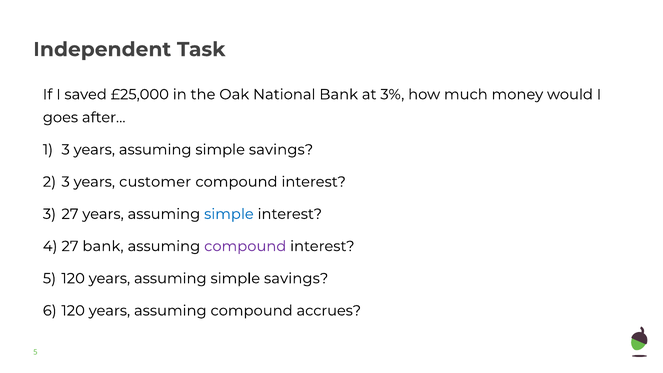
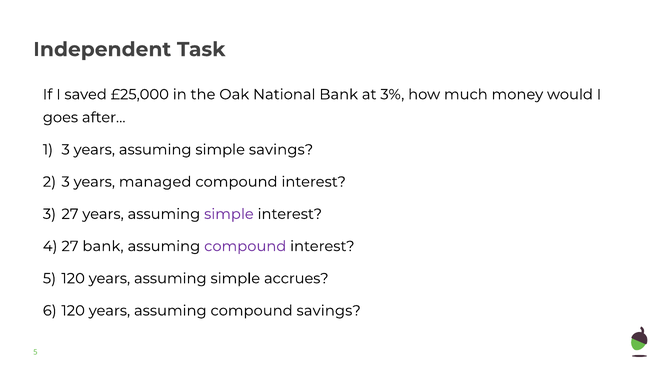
customer: customer -> managed
simple at (229, 214) colour: blue -> purple
savings at (296, 278): savings -> accrues
compound accrues: accrues -> savings
